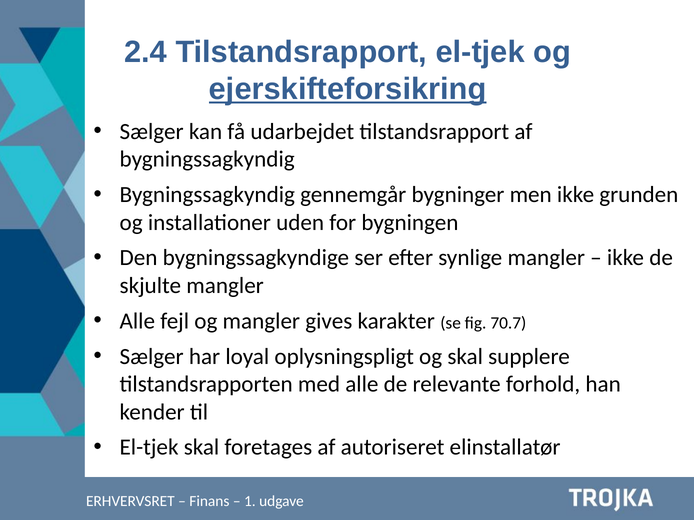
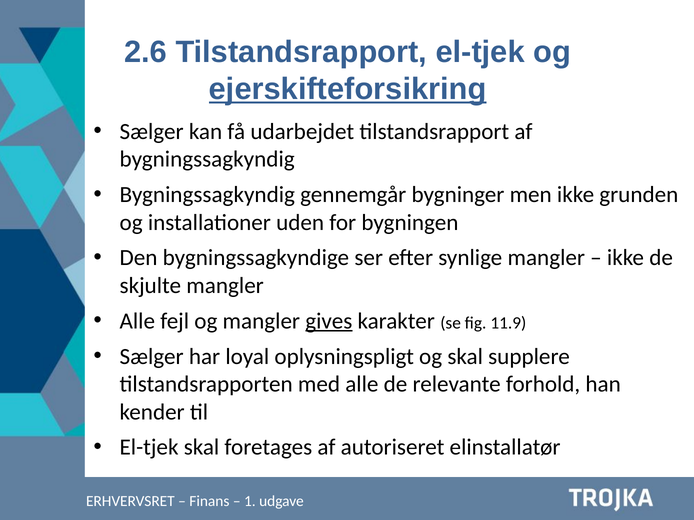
2.4: 2.4 -> 2.6
gives underline: none -> present
70.7: 70.7 -> 11.9
